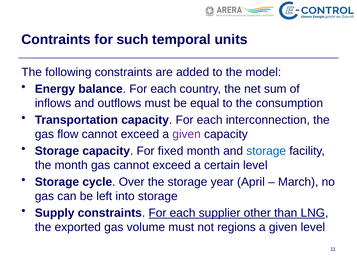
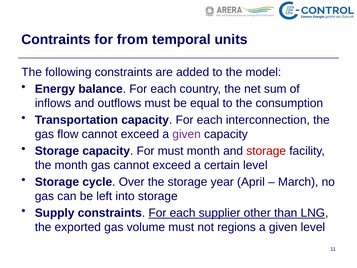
such: such -> from
For fixed: fixed -> must
storage at (266, 151) colour: blue -> red
